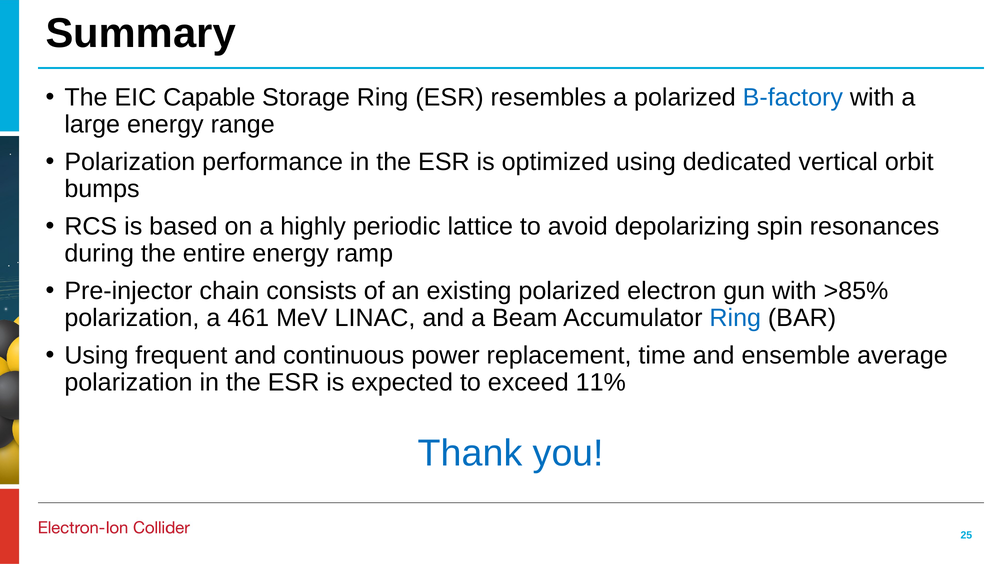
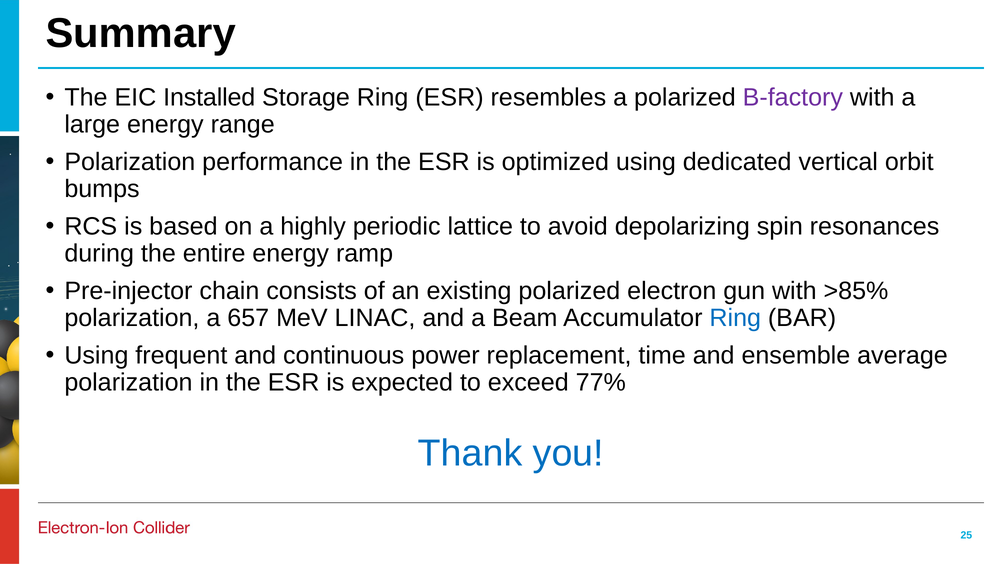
Capable: Capable -> Installed
B-factory colour: blue -> purple
461: 461 -> 657
11%: 11% -> 77%
